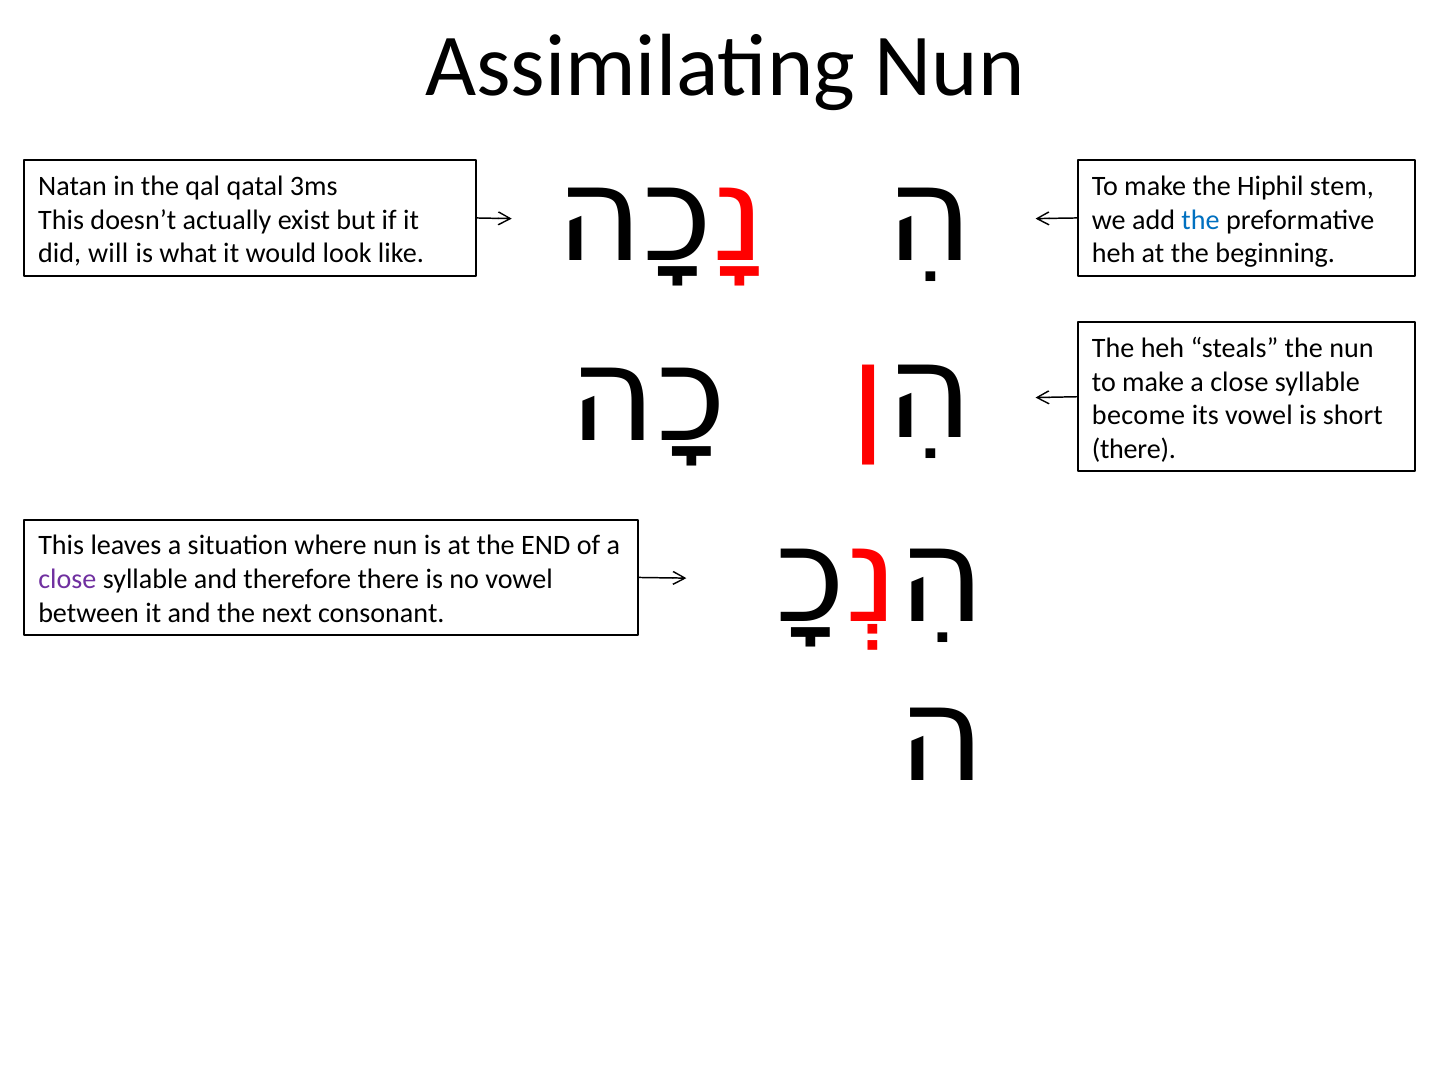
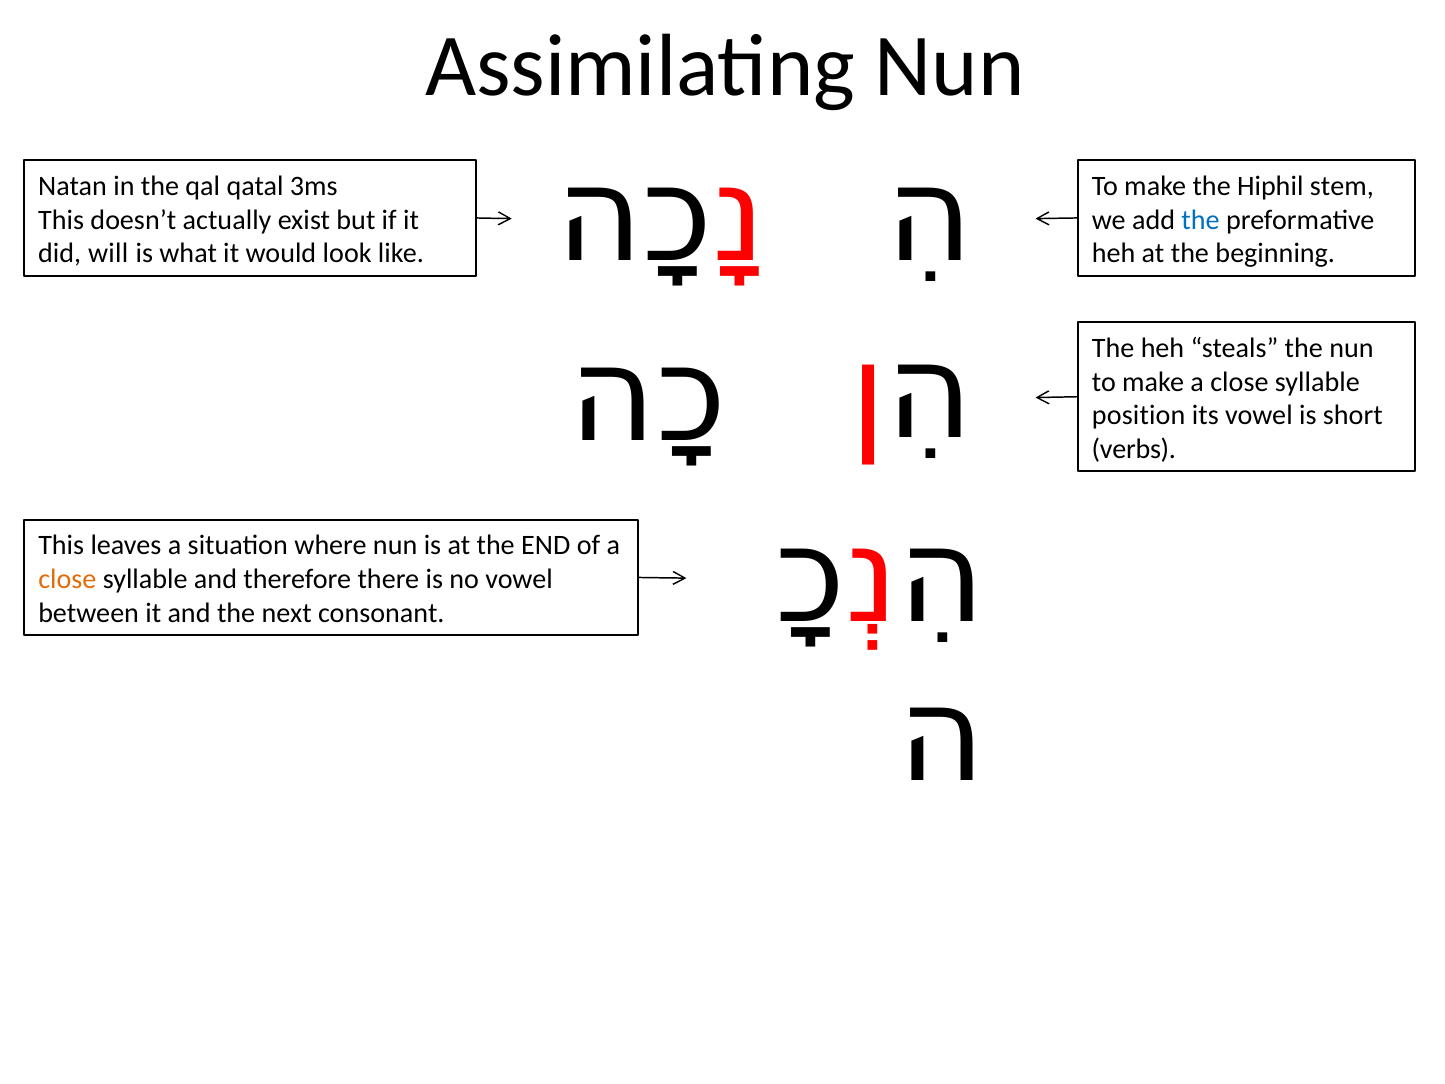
become: become -> position
there at (1134, 449): there -> verbs
close at (67, 579) colour: purple -> orange
